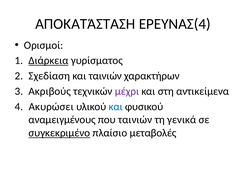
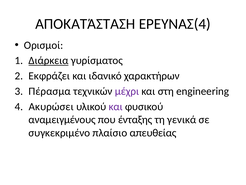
Σχεδίαση: Σχεδίαση -> Εκφράζει
και ταινιών: ταινιών -> ιδανικό
Ακριβούς: Ακριβούς -> Πέρασμα
αντικείμενα: αντικείμενα -> engineering
και at (116, 106) colour: blue -> purple
που ταινιών: ταινιών -> ένταξης
συγκεκριμένο underline: present -> none
μεταβολές: μεταβολές -> απευθείας
